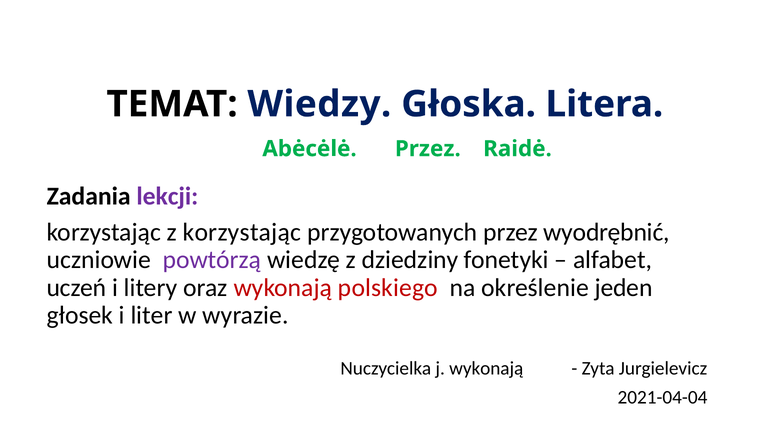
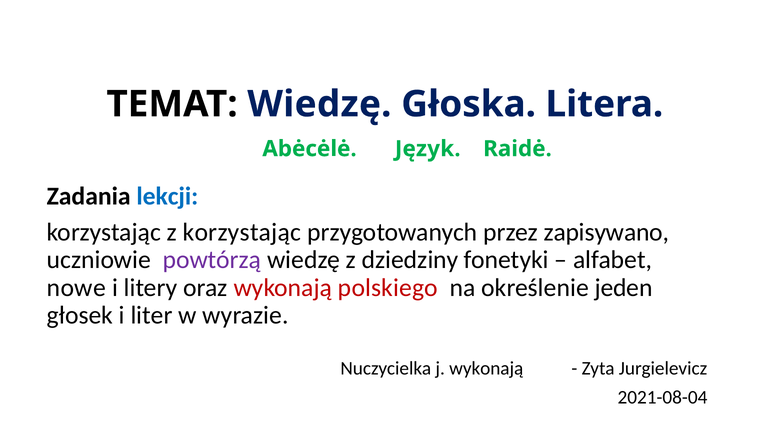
TEMAT Wiedzy: Wiedzy -> Wiedzę
Abėcėlė Przez: Przez -> Język
lekcji colour: purple -> blue
wyodrębnić: wyodrębnić -> zapisywano
uczeń: uczeń -> nowe
2021-04-04: 2021-04-04 -> 2021-08-04
